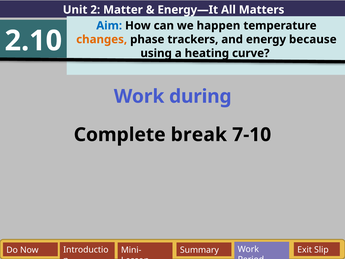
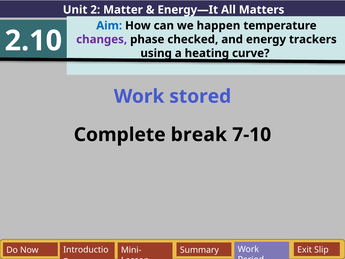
changes colour: orange -> purple
trackers: trackers -> checked
because: because -> trackers
during: during -> stored
